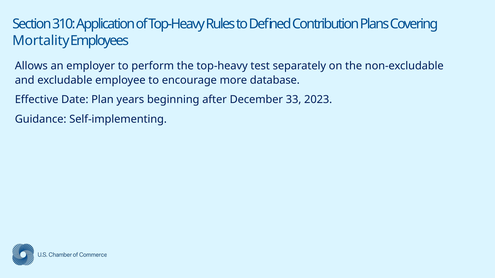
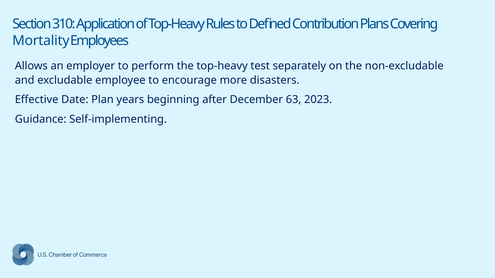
database: database -> disasters
33: 33 -> 63
